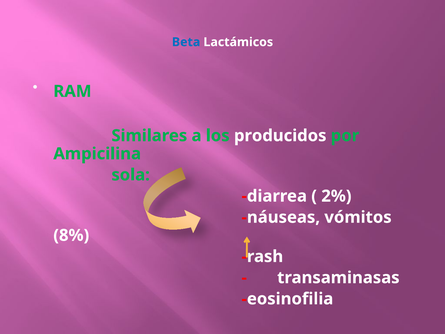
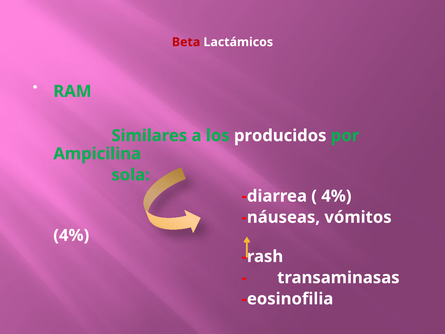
Beta colour: blue -> red
2% at (336, 196): 2% -> 4%
8% at (71, 235): 8% -> 4%
